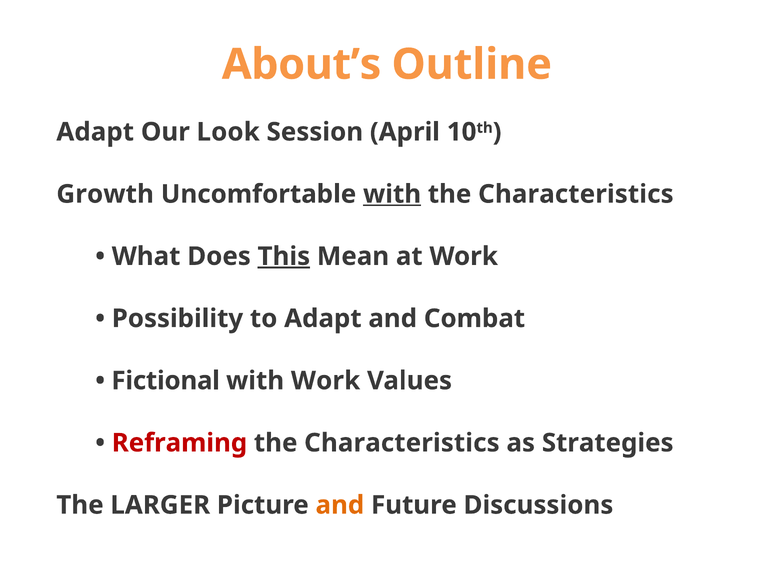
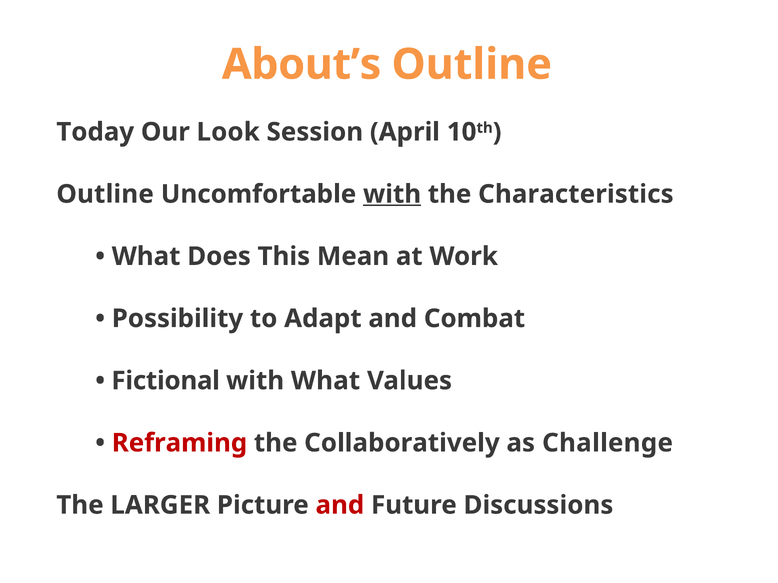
Adapt at (95, 132): Adapt -> Today
Growth at (105, 194): Growth -> Outline
This underline: present -> none
with Work: Work -> What
Characteristics at (402, 443): Characteristics -> Collaboratively
Strategies: Strategies -> Challenge
and at (340, 506) colour: orange -> red
